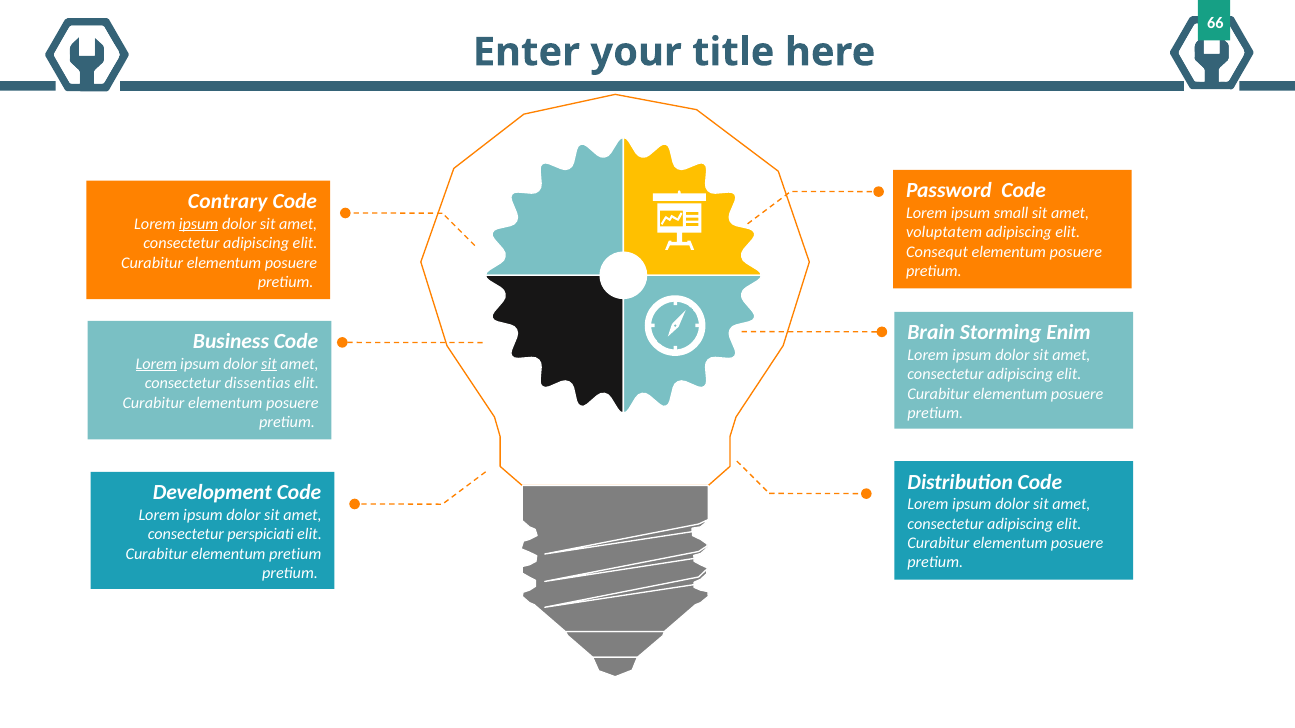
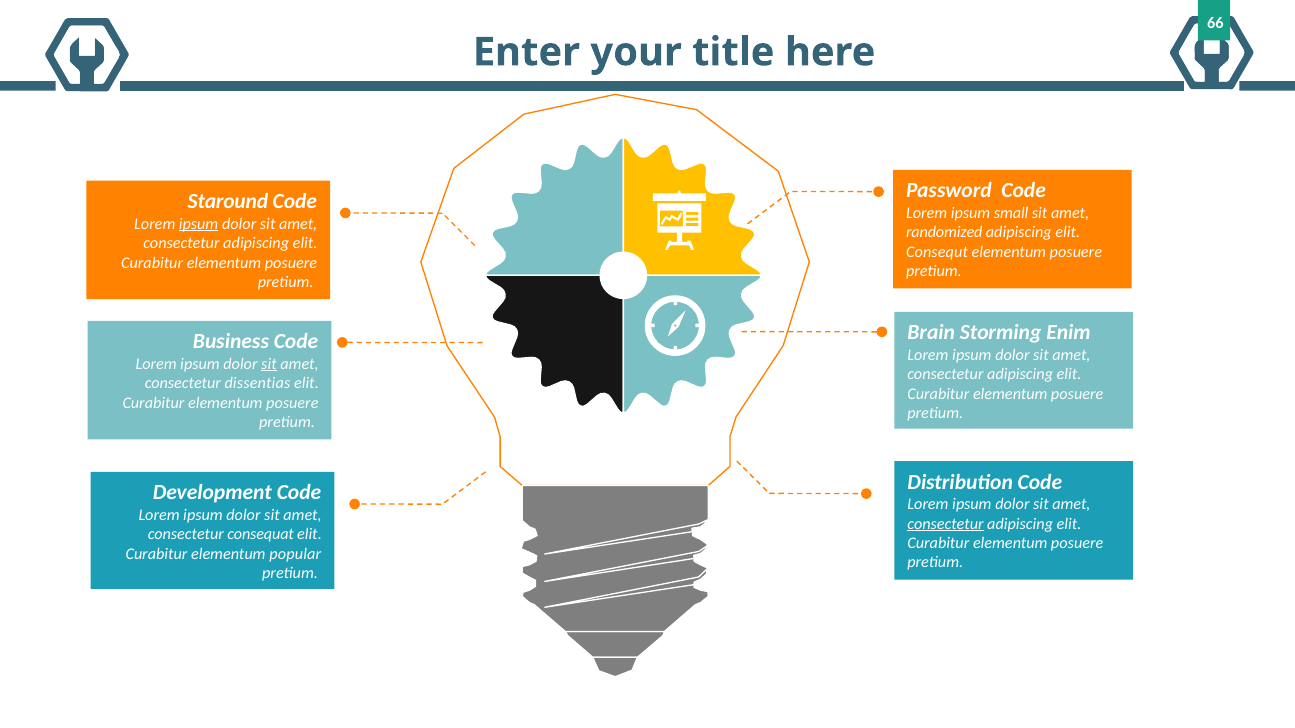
Contrary: Contrary -> Staround
voluptatem: voluptatem -> randomized
Lorem at (156, 364) underline: present -> none
consectetur at (946, 524) underline: none -> present
perspiciati: perspiciati -> consequat
elementum pretium: pretium -> popular
